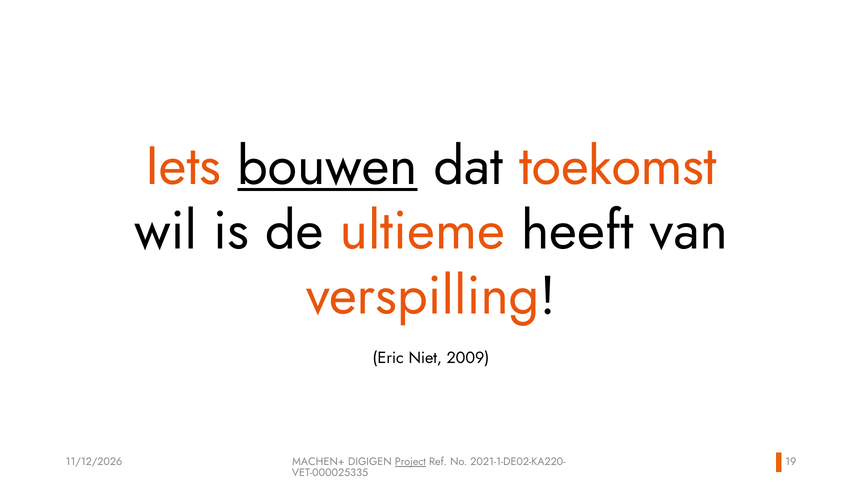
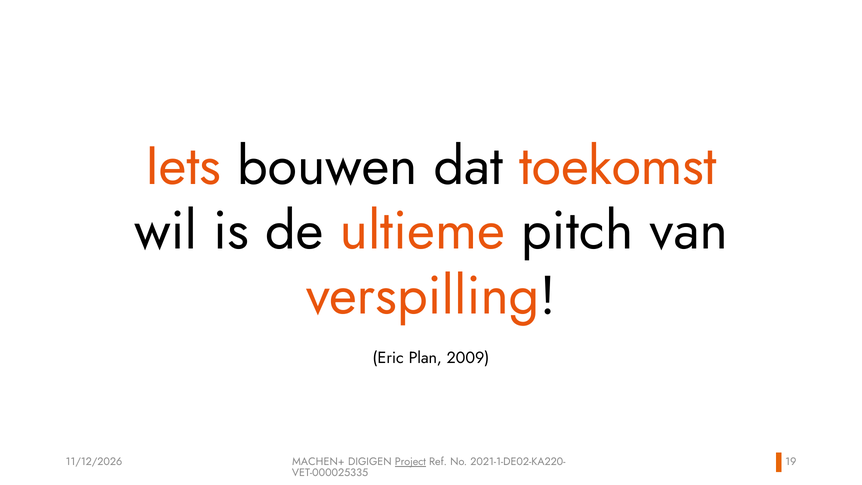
bouwen underline: present -> none
heeft: heeft -> pitch
Niet: Niet -> Plan
